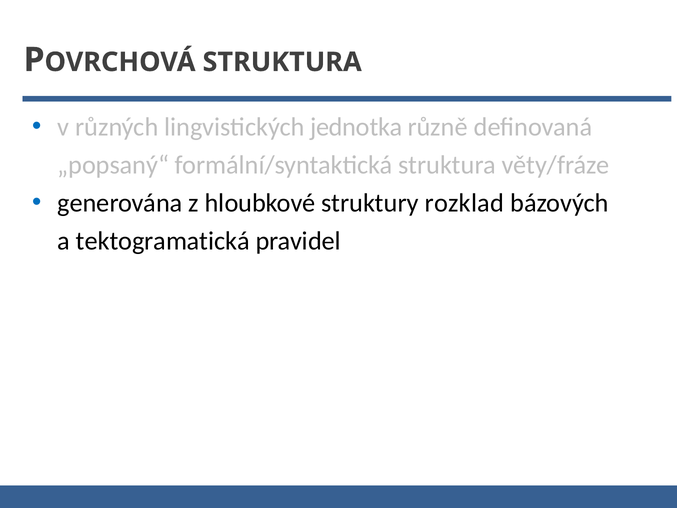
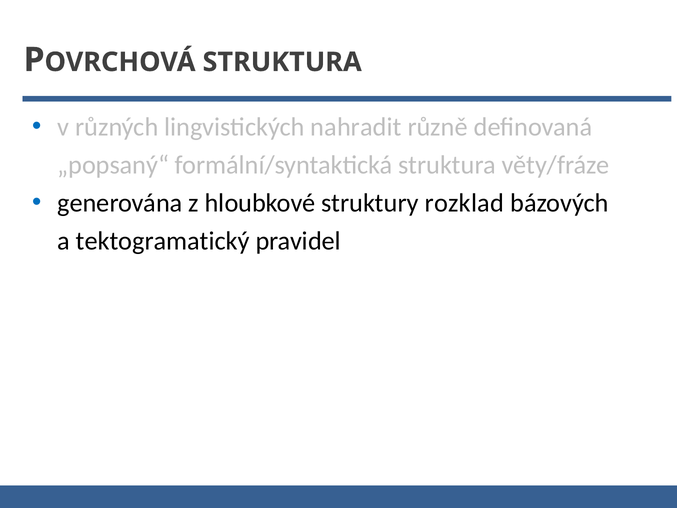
jednotka: jednotka -> nahradit
tektogramatická: tektogramatická -> tektogramatický
